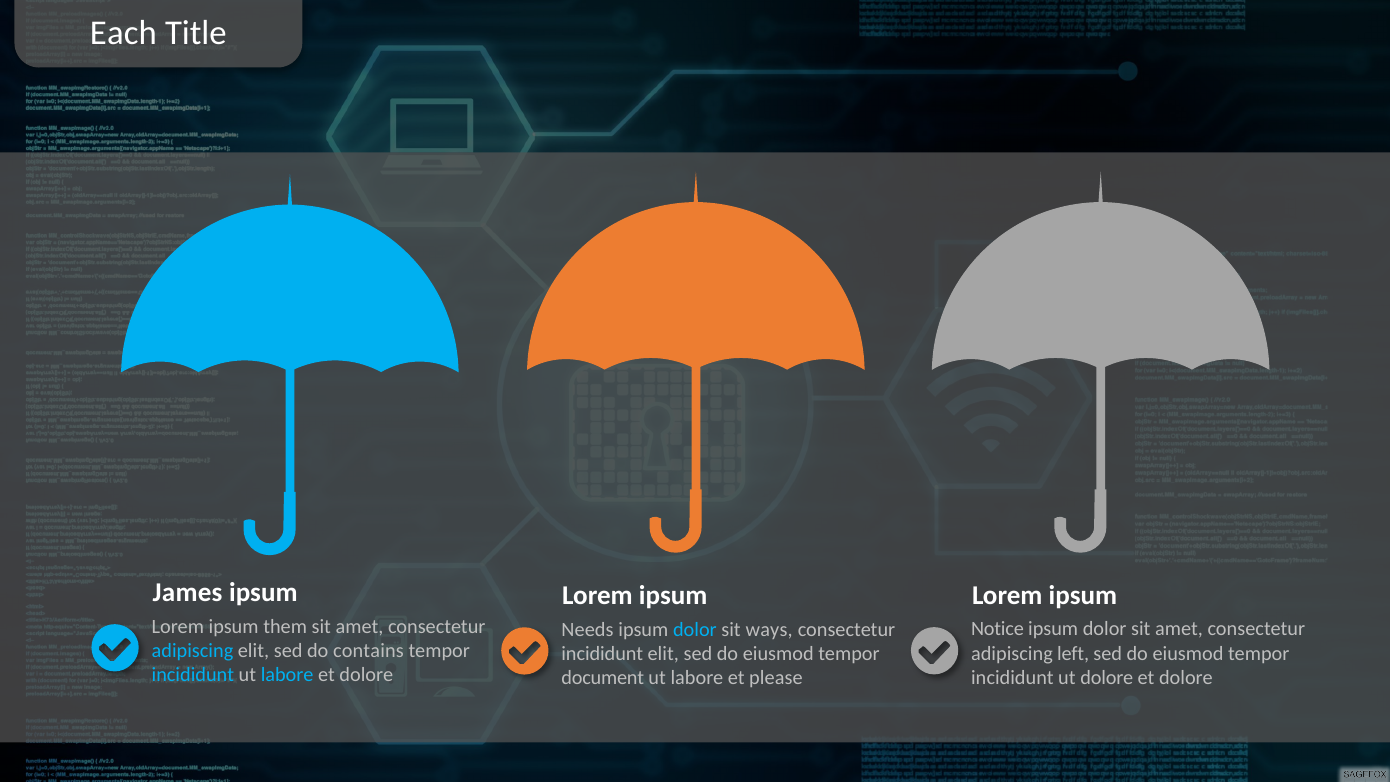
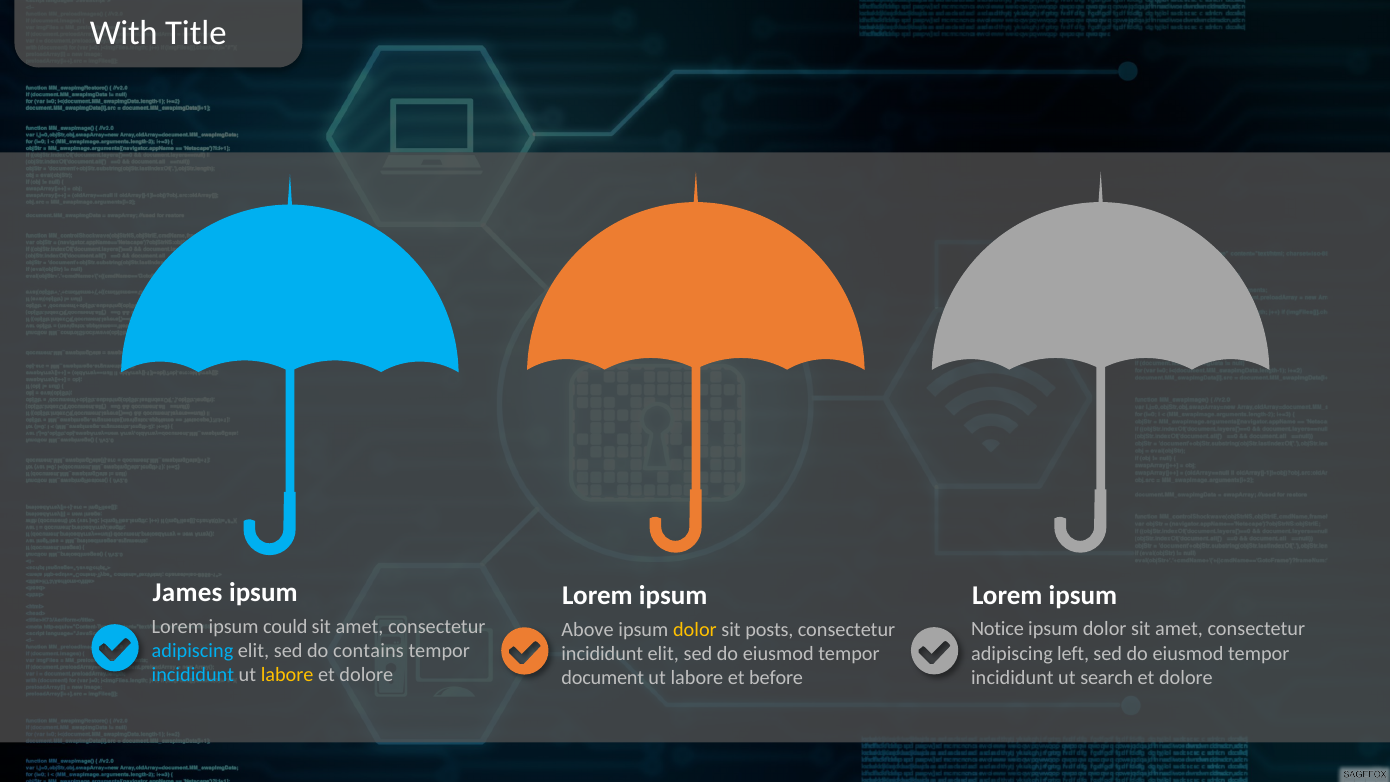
Each: Each -> With
them: them -> could
Needs: Needs -> Above
dolor at (695, 629) colour: light blue -> yellow
ways: ways -> posts
labore at (287, 675) colour: light blue -> yellow
ut dolore: dolore -> search
please: please -> before
